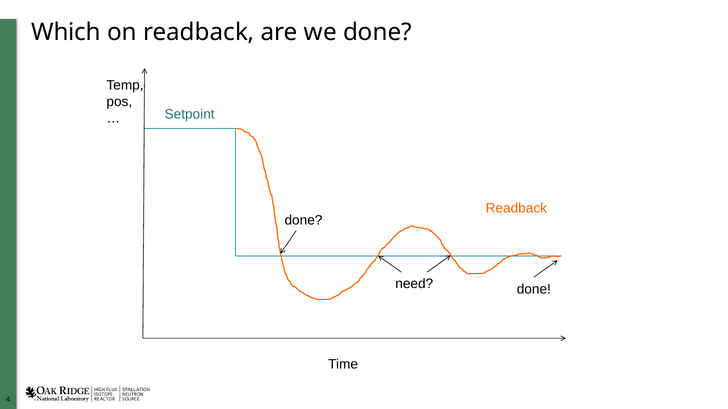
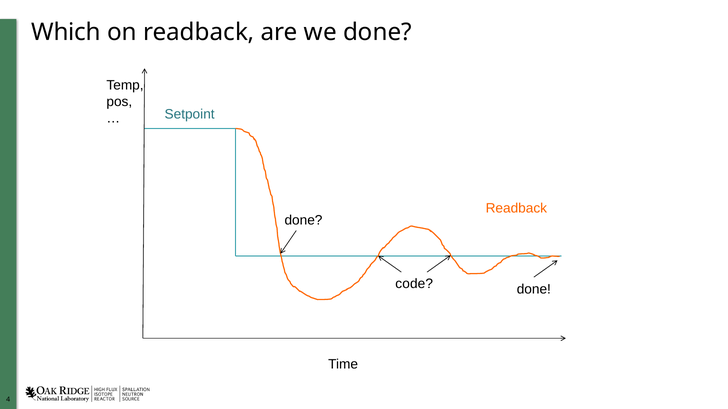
need: need -> code
